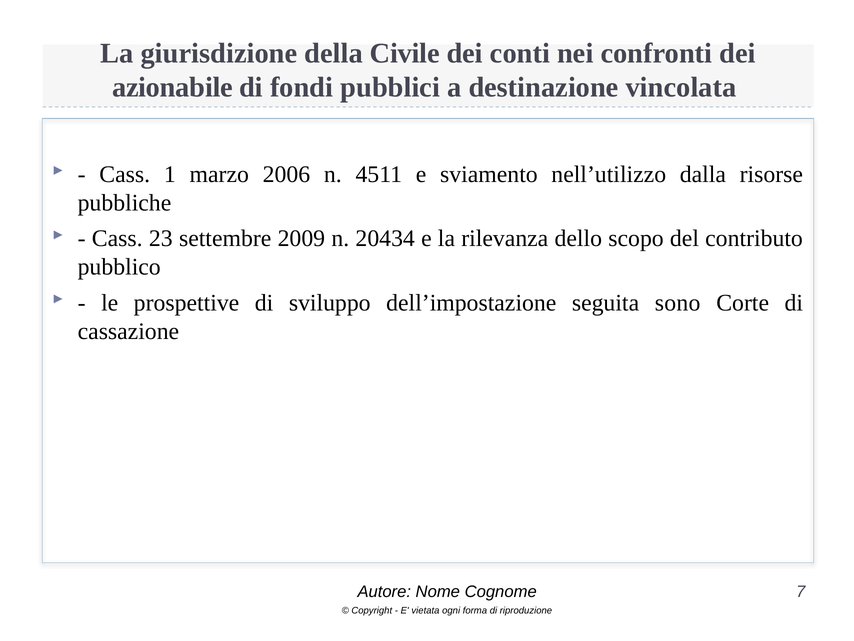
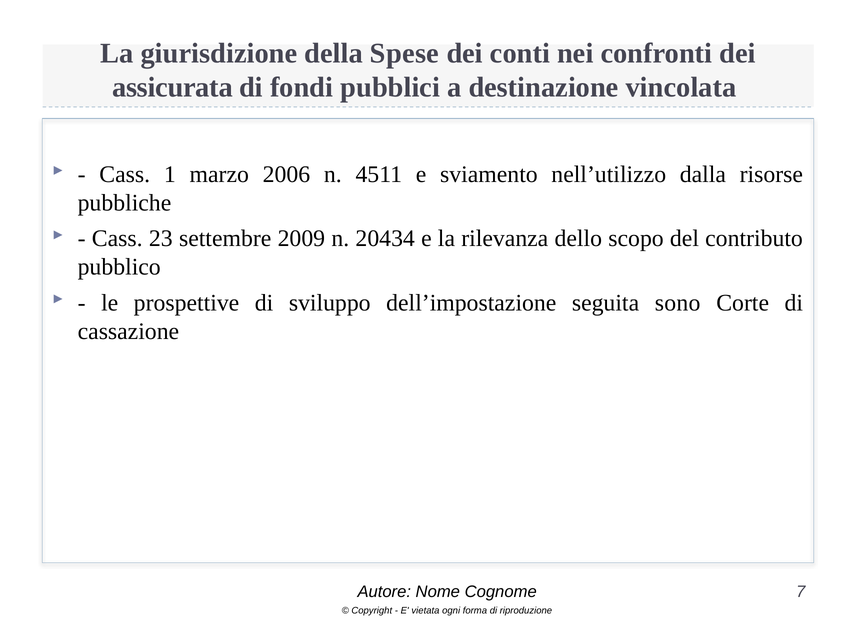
Civile: Civile -> Spese
azionabile: azionabile -> assicurata
